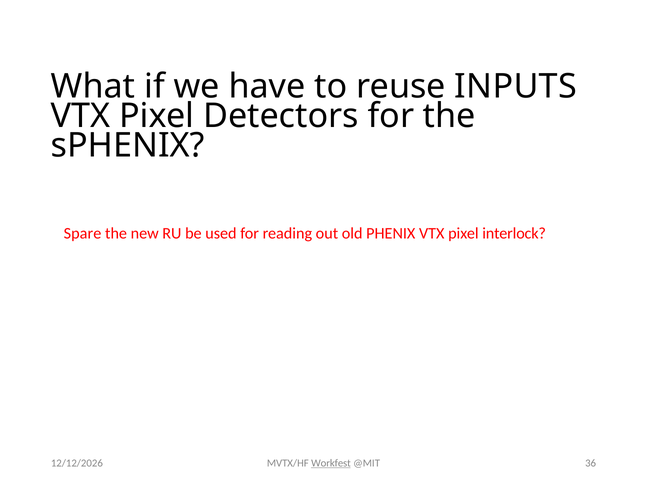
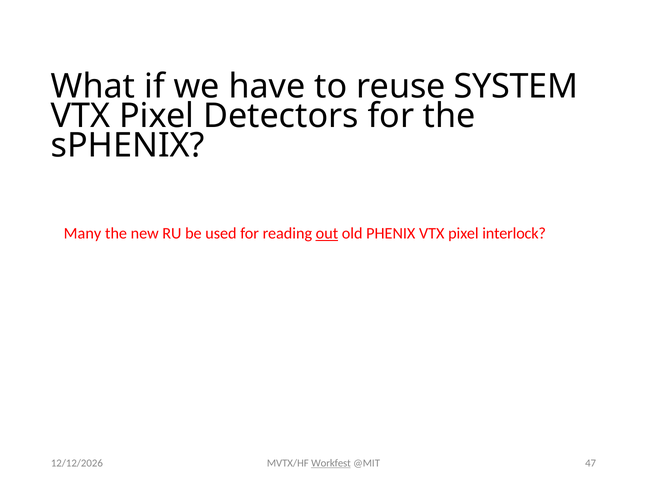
INPUTS: INPUTS -> SYSTEM
Spare: Spare -> Many
out underline: none -> present
36: 36 -> 47
